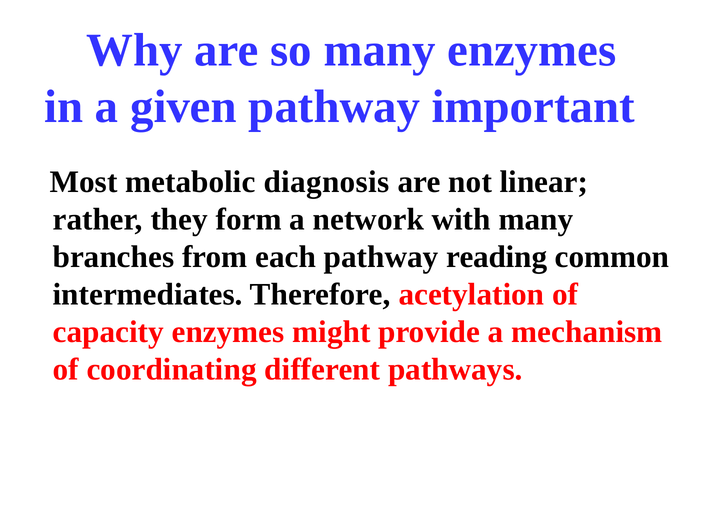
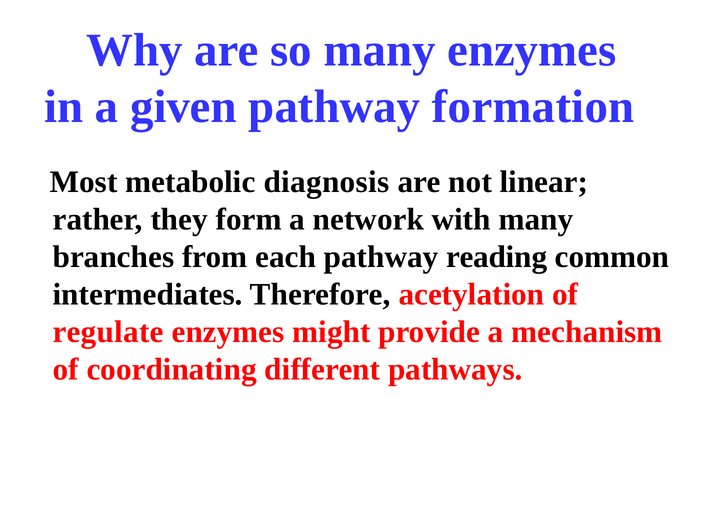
important: important -> formation
capacity: capacity -> regulate
